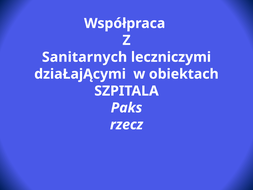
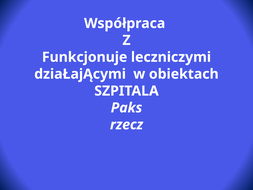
Sanitarnych: Sanitarnych -> Funkcjonuje
